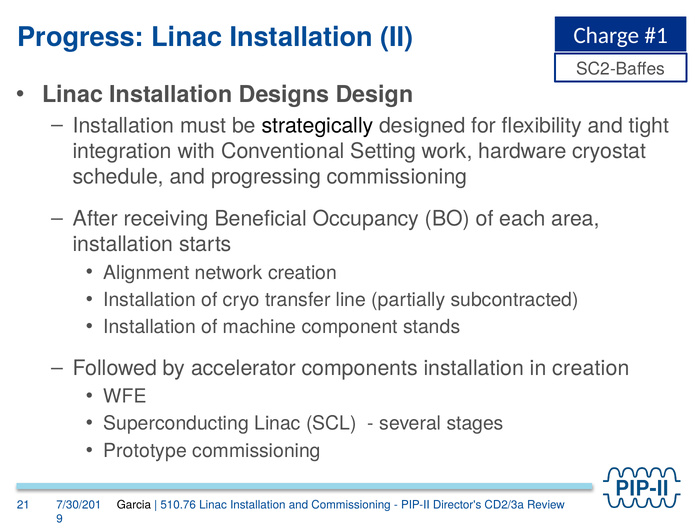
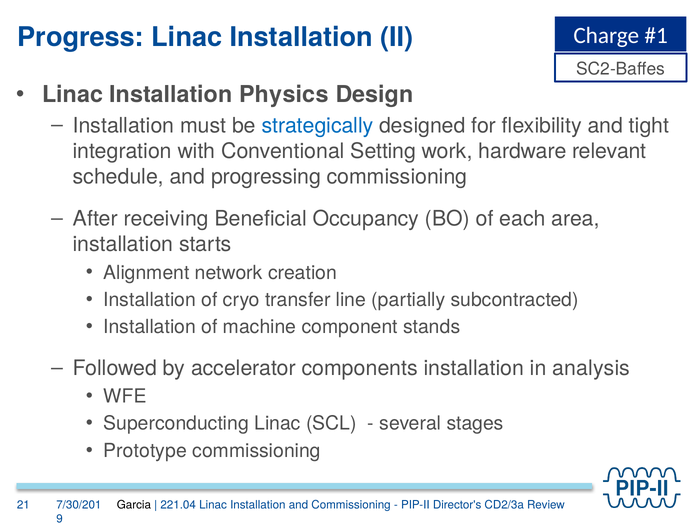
Designs: Designs -> Physics
strategically colour: black -> blue
cryostat: cryostat -> relevant
in creation: creation -> analysis
510.76: 510.76 -> 221.04
